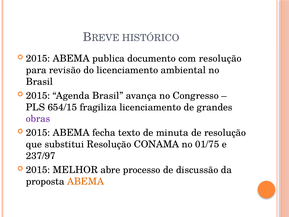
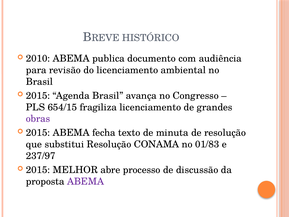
2015 at (38, 58): 2015 -> 2010
com resolução: resolução -> audiência
01/75: 01/75 -> 01/83
ABEMA at (86, 181) colour: orange -> purple
